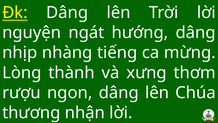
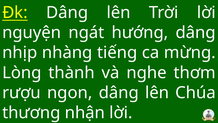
xưng: xưng -> nghe
